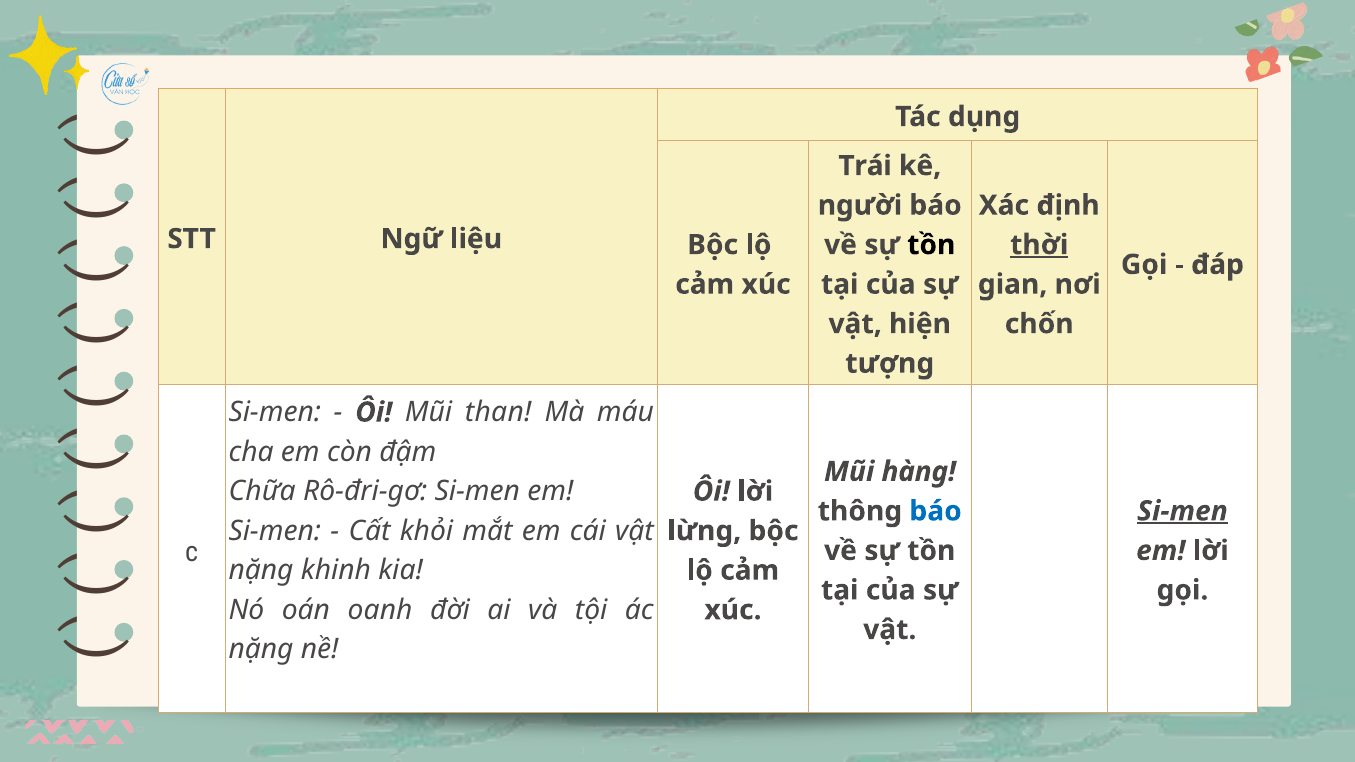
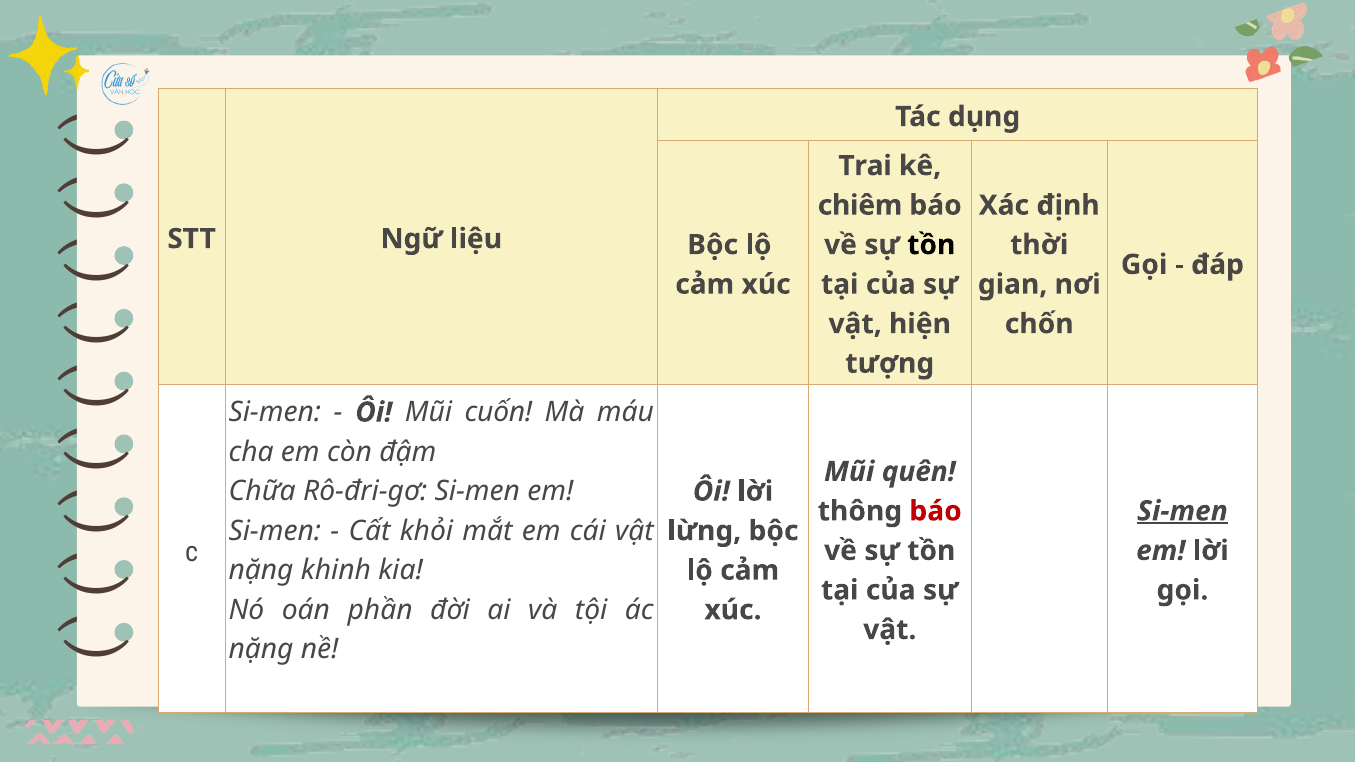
Trái: Trái -> Trai
người: người -> chiêm
thời underline: present -> none
than: than -> cuốn
hàng: hàng -> quên
báo at (936, 511) colour: blue -> red
oanh: oanh -> phần
